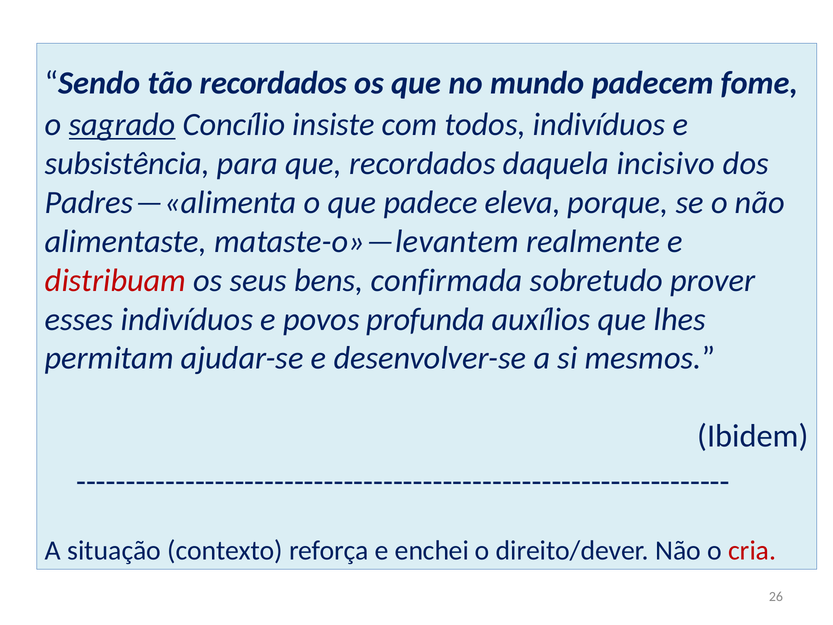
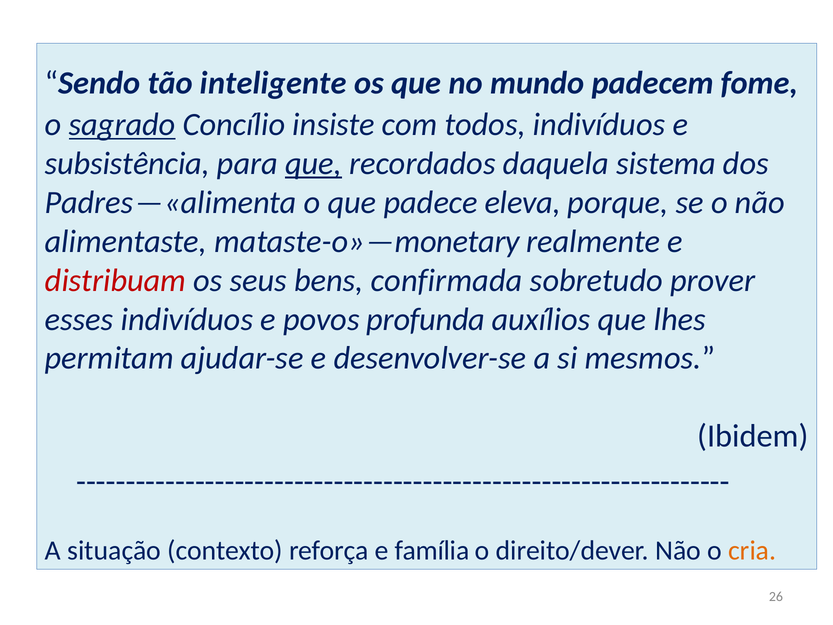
tão recordados: recordados -> inteligente
que at (314, 164) underline: none -> present
incisivo: incisivo -> sistema
levantem: levantem -> monetary
enchei: enchei -> família
cria colour: red -> orange
